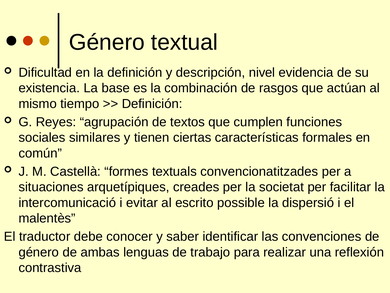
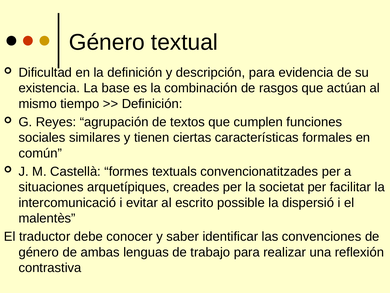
descripción nivel: nivel -> para
